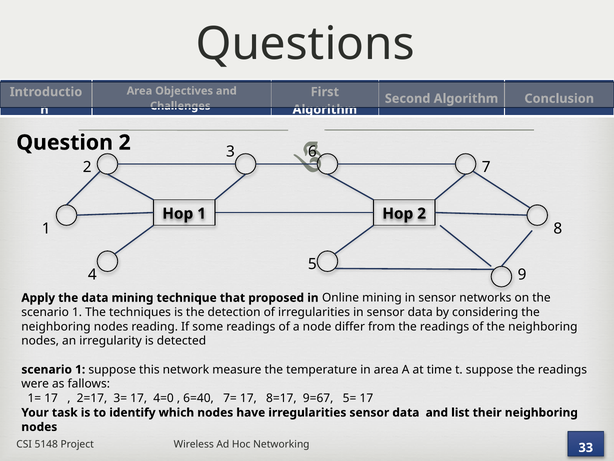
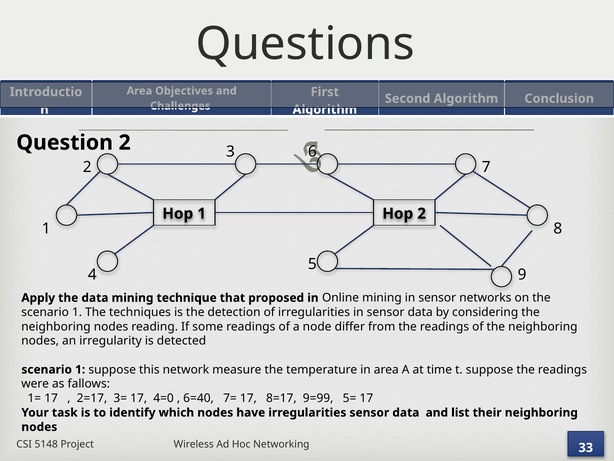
9=67: 9=67 -> 9=99
